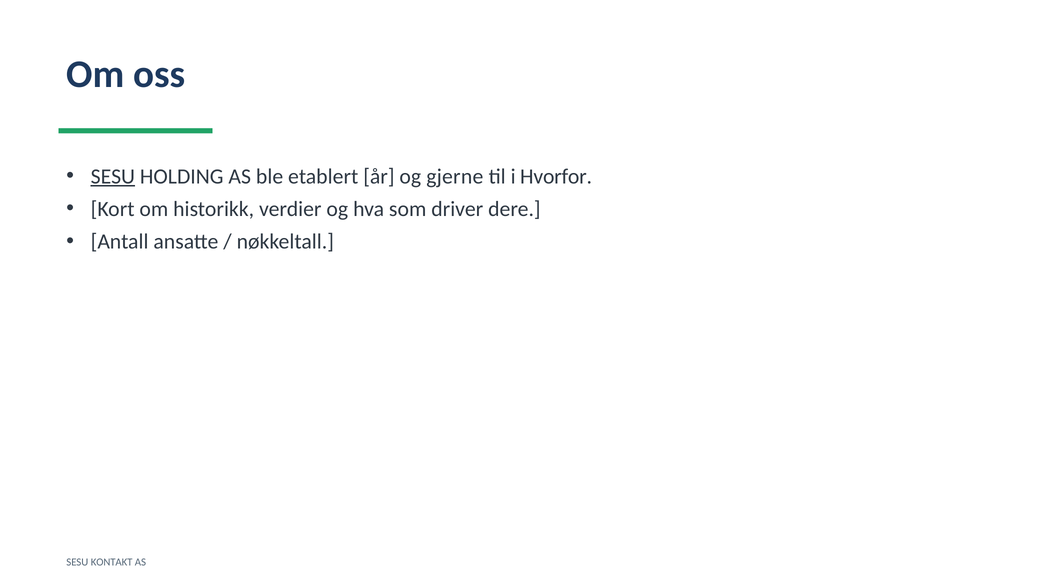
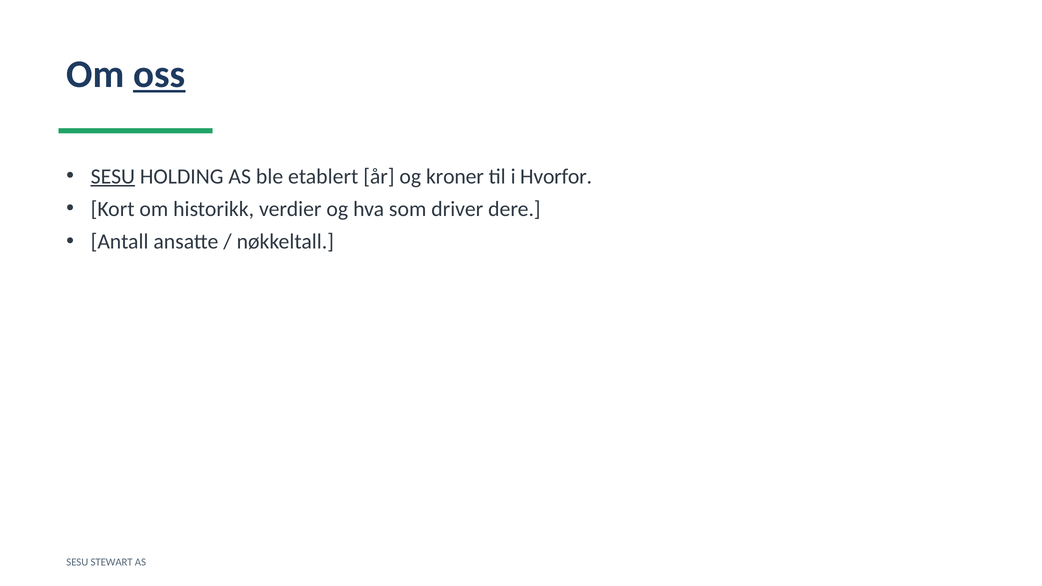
oss underline: none -> present
gjerne: gjerne -> kroner
KONTAKT: KONTAKT -> STEWART
